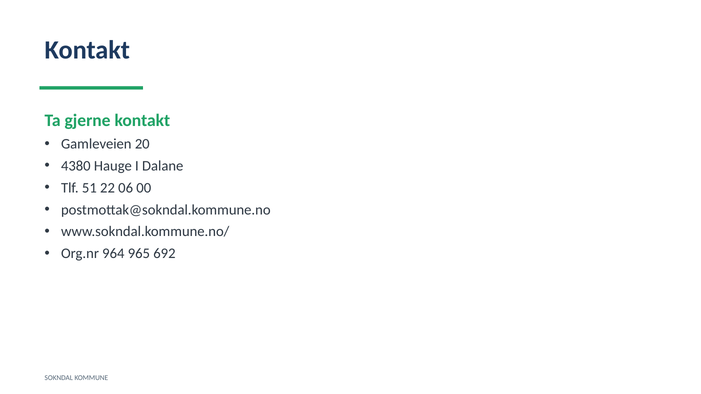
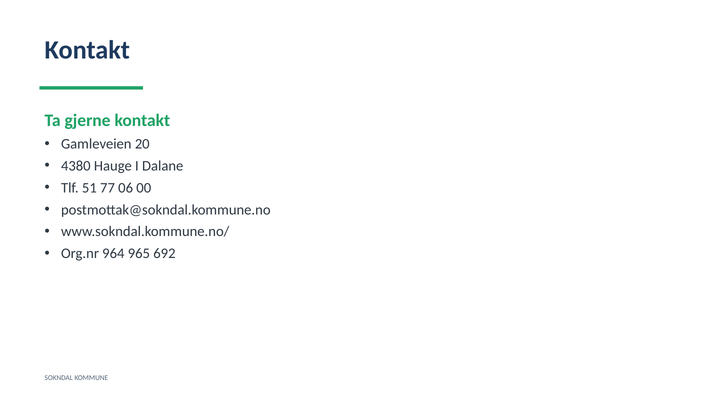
22: 22 -> 77
